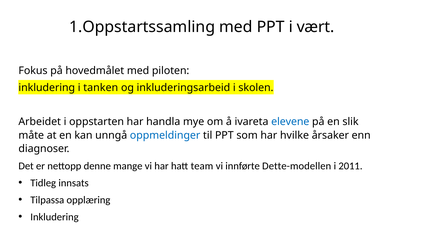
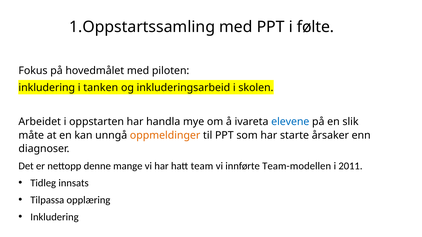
vært: vært -> følte
oppmeldinger colour: blue -> orange
hvilke: hvilke -> starte
Dette-modellen: Dette-modellen -> Team-modellen
